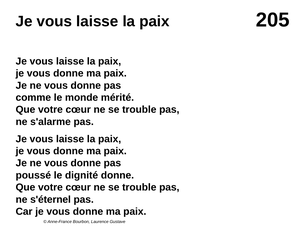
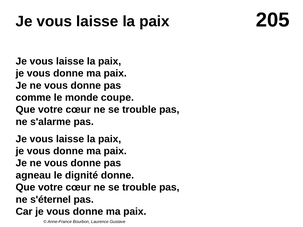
mérité: mérité -> coupe
poussé: poussé -> agneau
